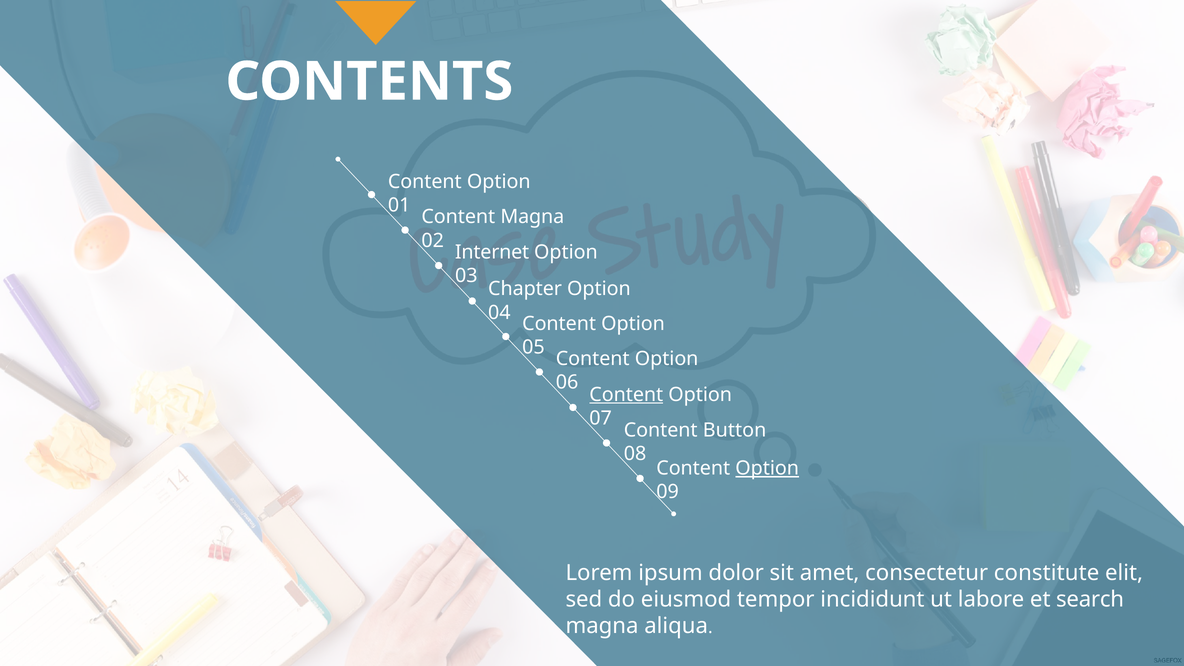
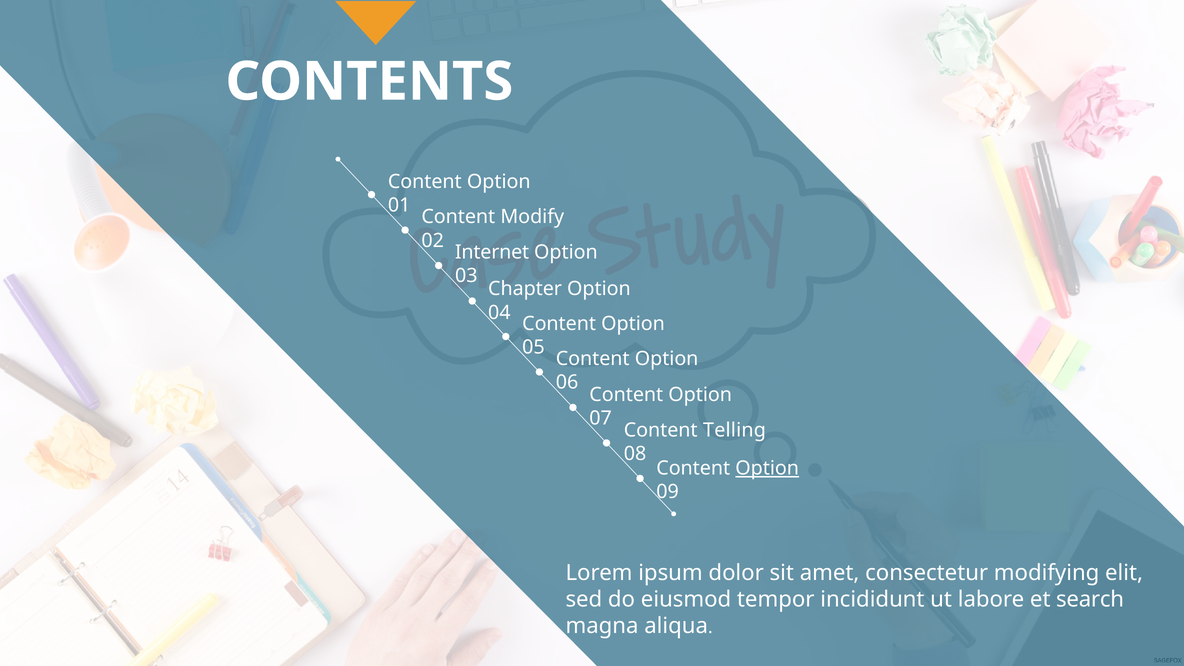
Content Magna: Magna -> Modify
Content at (626, 395) underline: present -> none
Button: Button -> Telling
constitute: constitute -> modifying
